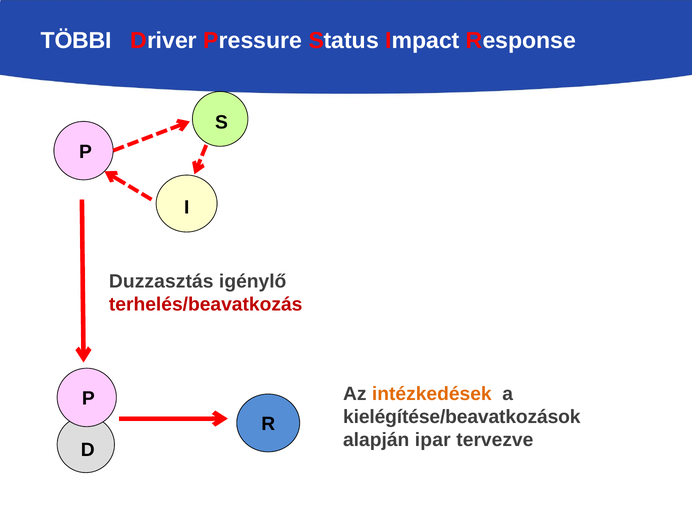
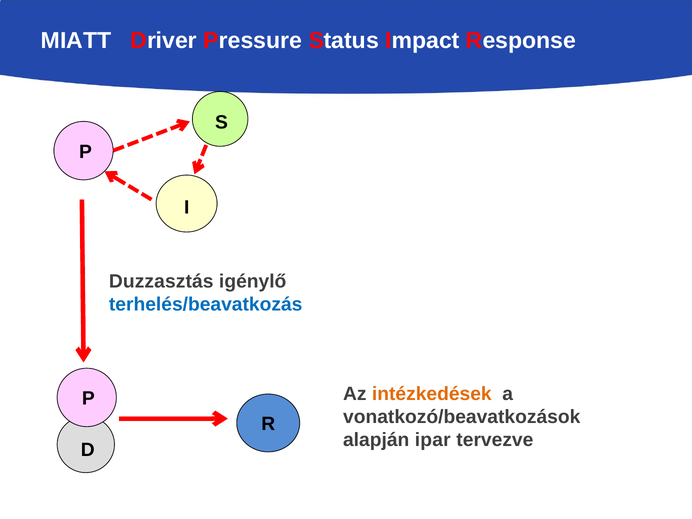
TÖBBI: TÖBBI -> MIATT
terhelés/beavatkozás colour: red -> blue
kielégítése/beavatkozások: kielégítése/beavatkozások -> vonatkozó/beavatkozások
